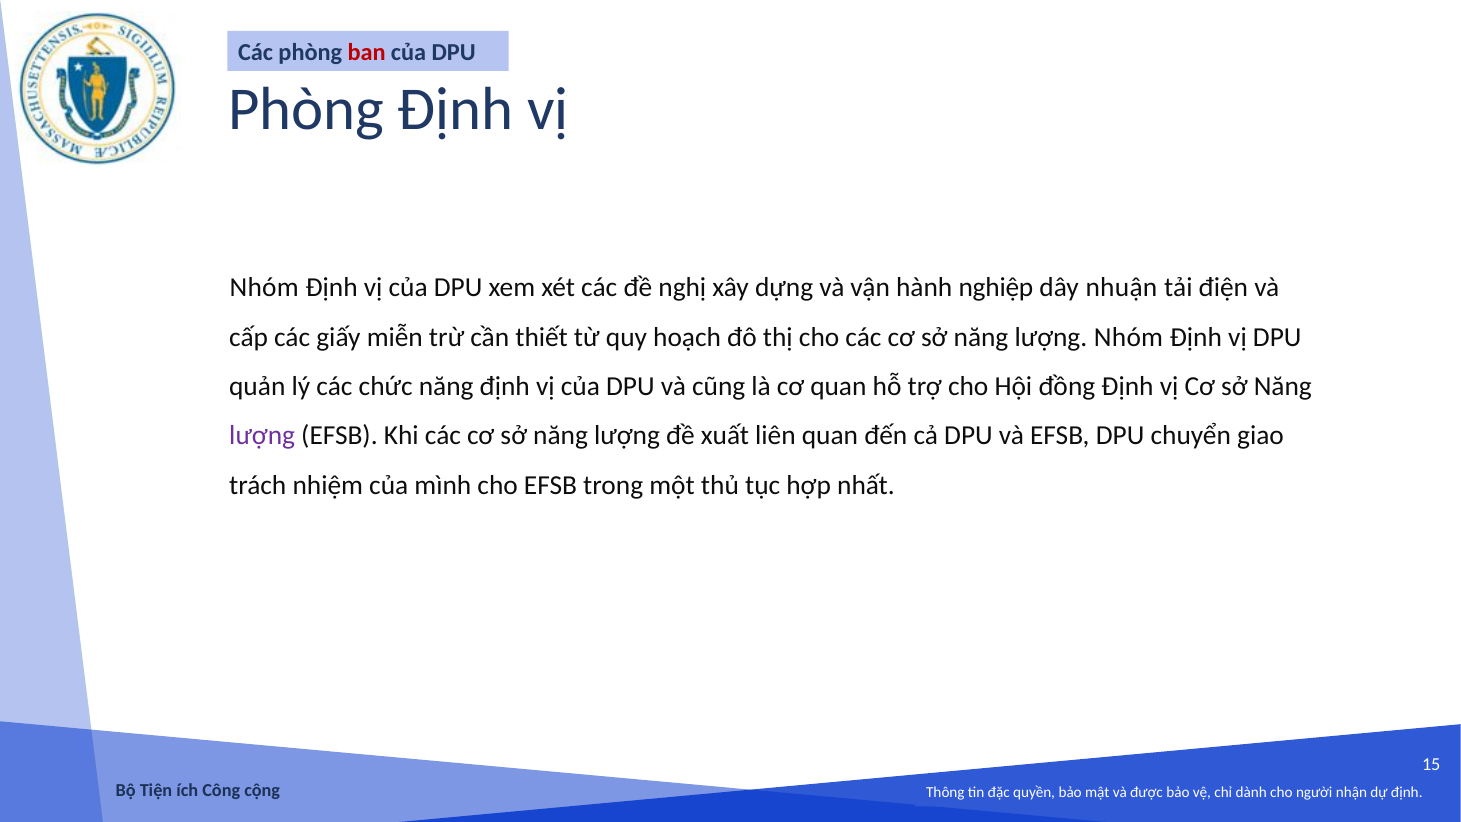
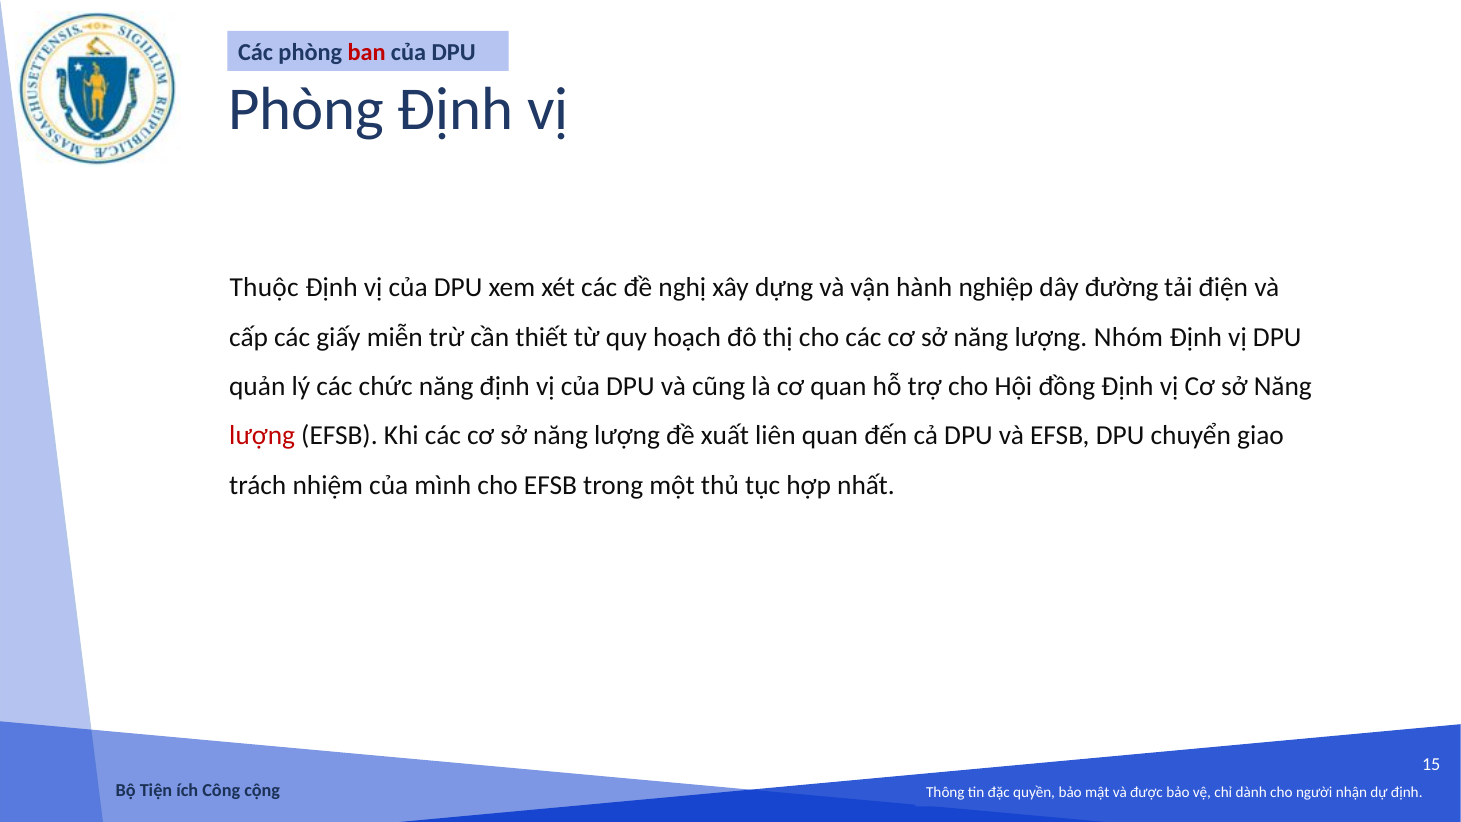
Nhóm at (264, 288): Nhóm -> Thuộc
nhuận: nhuận -> đường
lượng at (262, 436) colour: purple -> red
